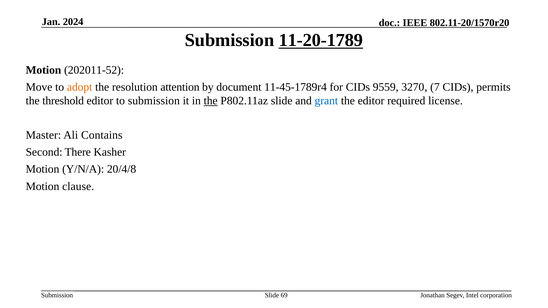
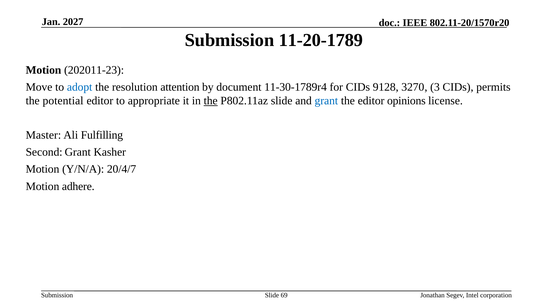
2024: 2024 -> 2027
11-20-1789 underline: present -> none
202011-52: 202011-52 -> 202011-23
adopt colour: orange -> blue
11-45-1789r4: 11-45-1789r4 -> 11-30-1789r4
9559: 9559 -> 9128
7: 7 -> 3
threshold: threshold -> potential
to submission: submission -> appropriate
required: required -> opinions
Contains: Contains -> Fulfilling
Second There: There -> Grant
20/4/8: 20/4/8 -> 20/4/7
clause: clause -> adhere
